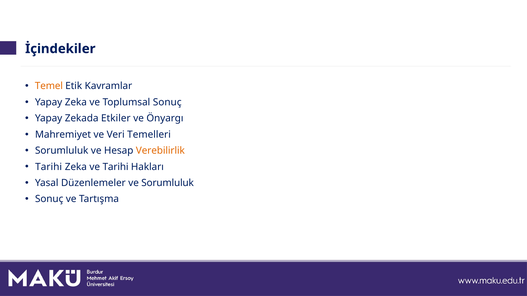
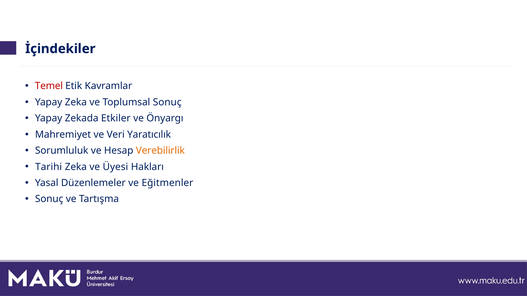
Temel colour: orange -> red
Temelleri: Temelleri -> Yaratıcılık
ve Tarihi: Tarihi -> Üyesi
ve Sorumluluk: Sorumluluk -> Eğitmenler
